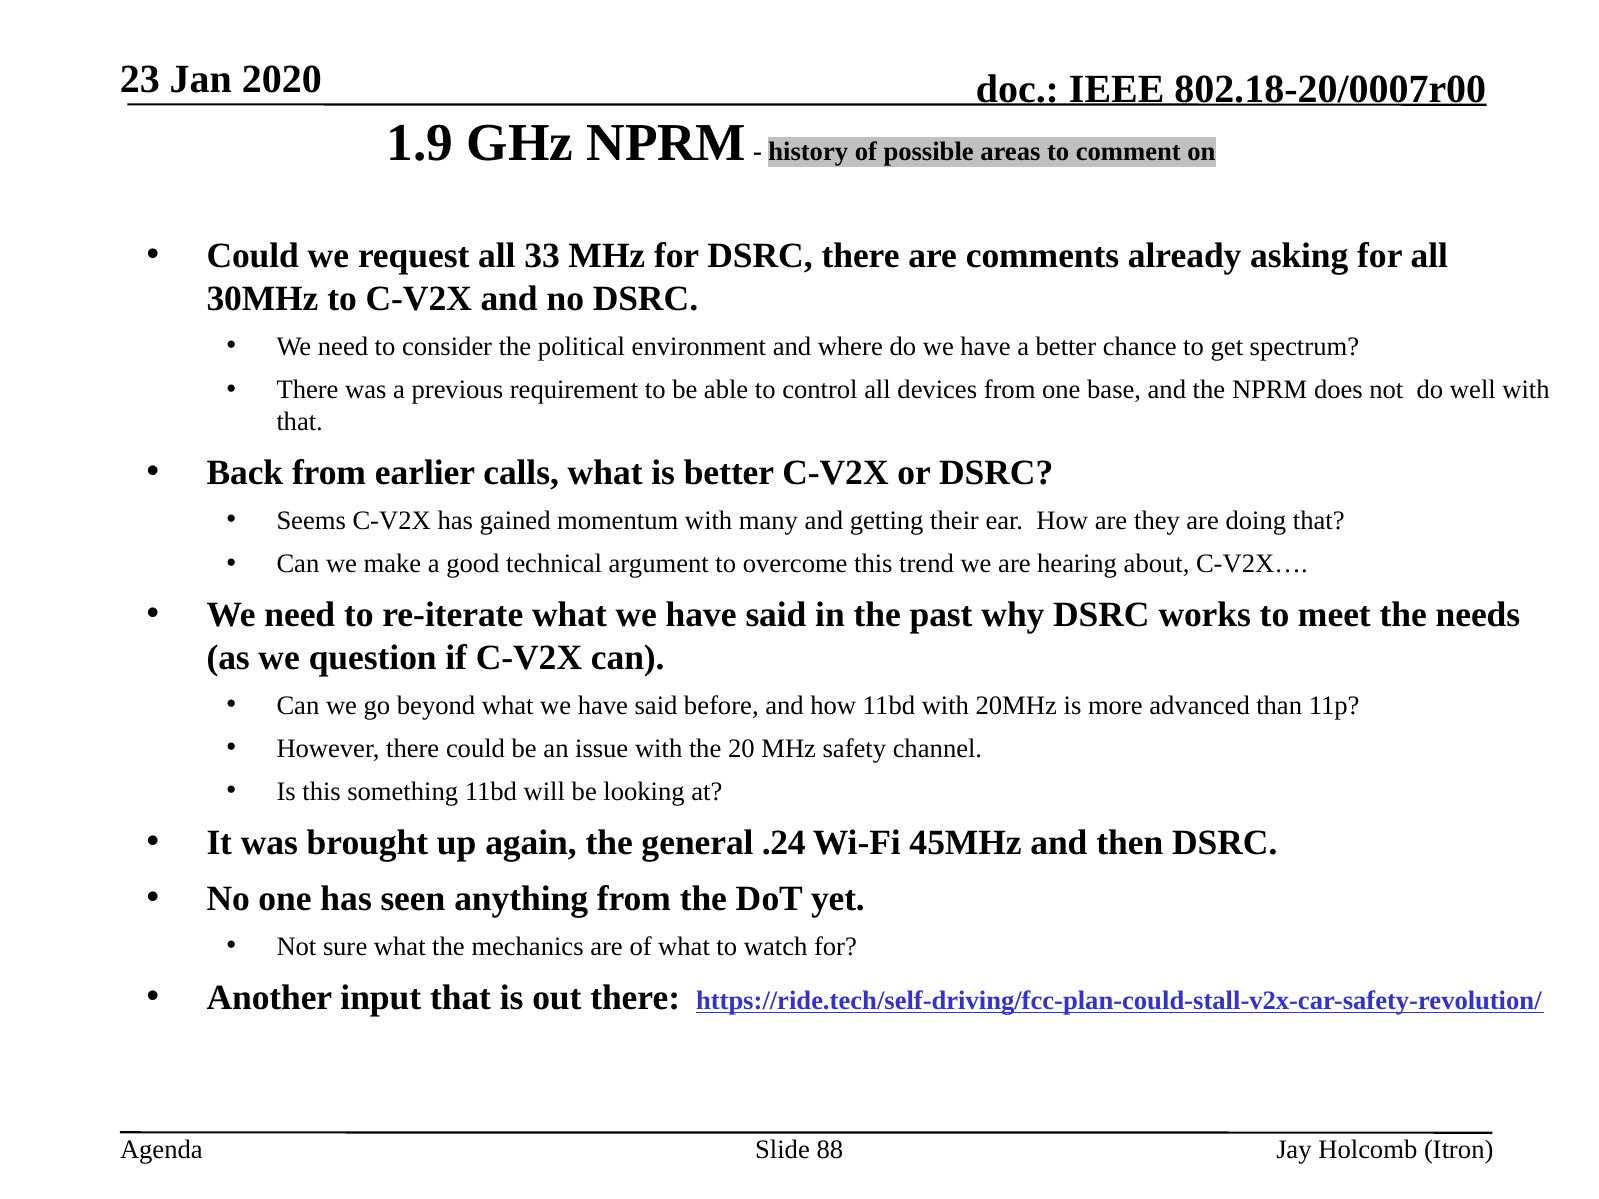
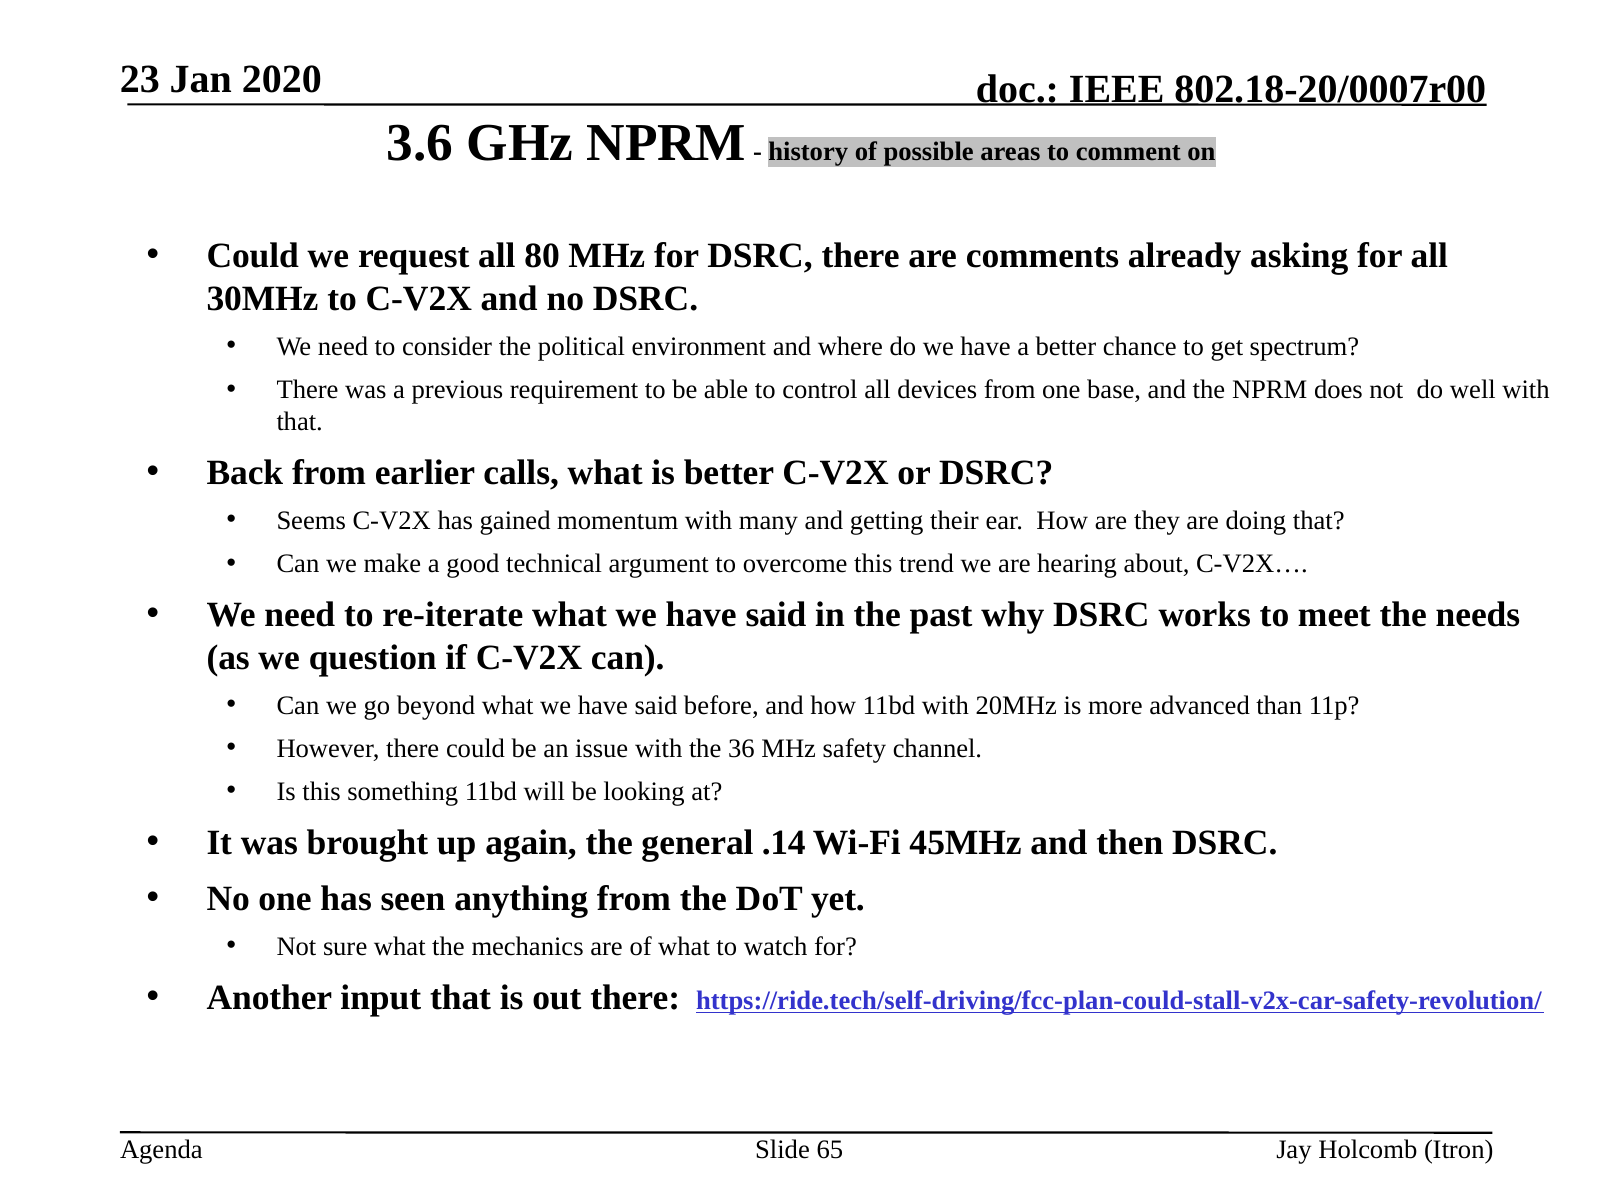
1.9: 1.9 -> 3.6
33: 33 -> 80
20: 20 -> 36
.24: .24 -> .14
88: 88 -> 65
